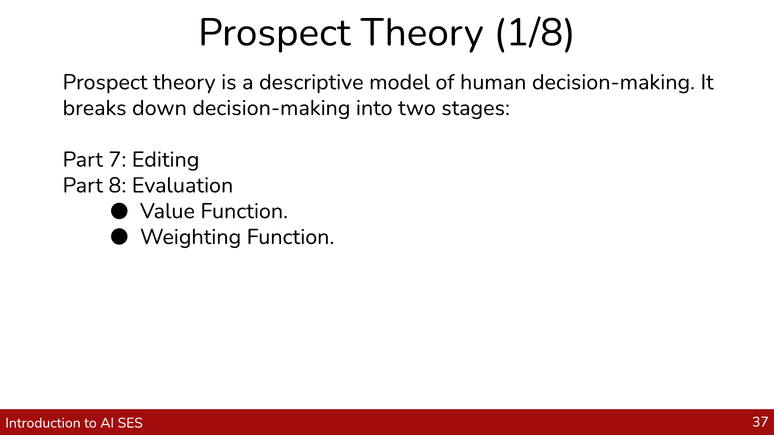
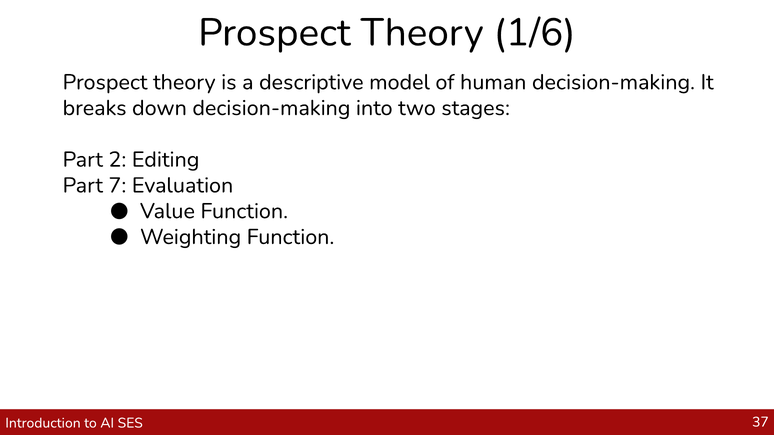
1/8: 1/8 -> 1/6
7: 7 -> 2
8: 8 -> 7
